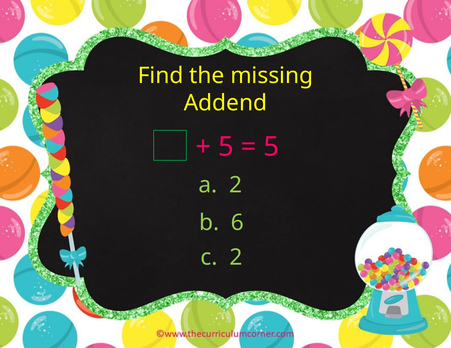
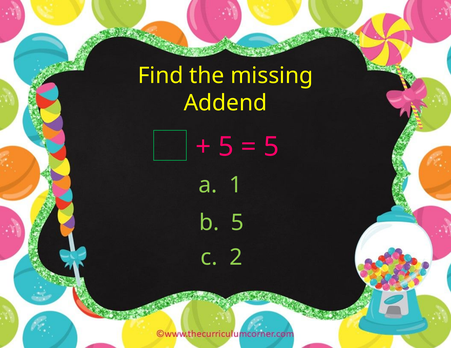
a 2: 2 -> 1
b 6: 6 -> 5
